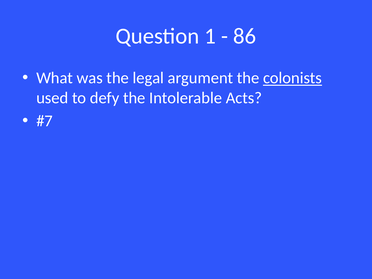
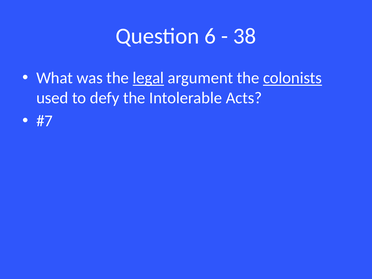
1: 1 -> 6
86: 86 -> 38
legal underline: none -> present
